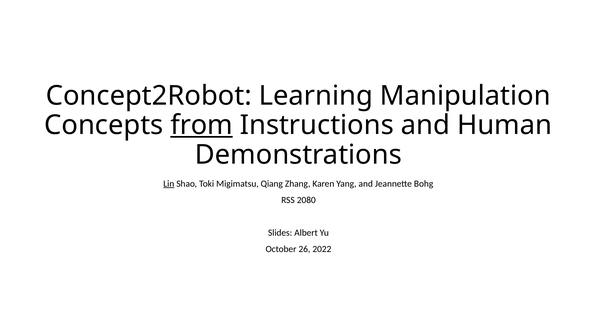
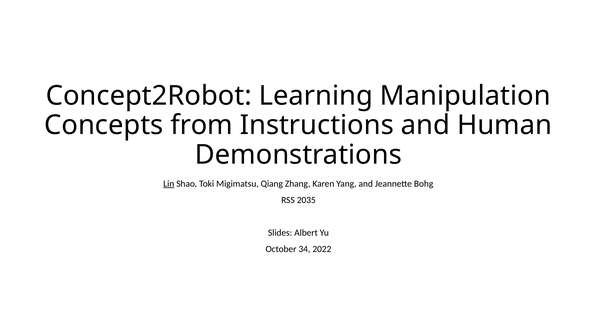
from underline: present -> none
2080: 2080 -> 2035
26: 26 -> 34
